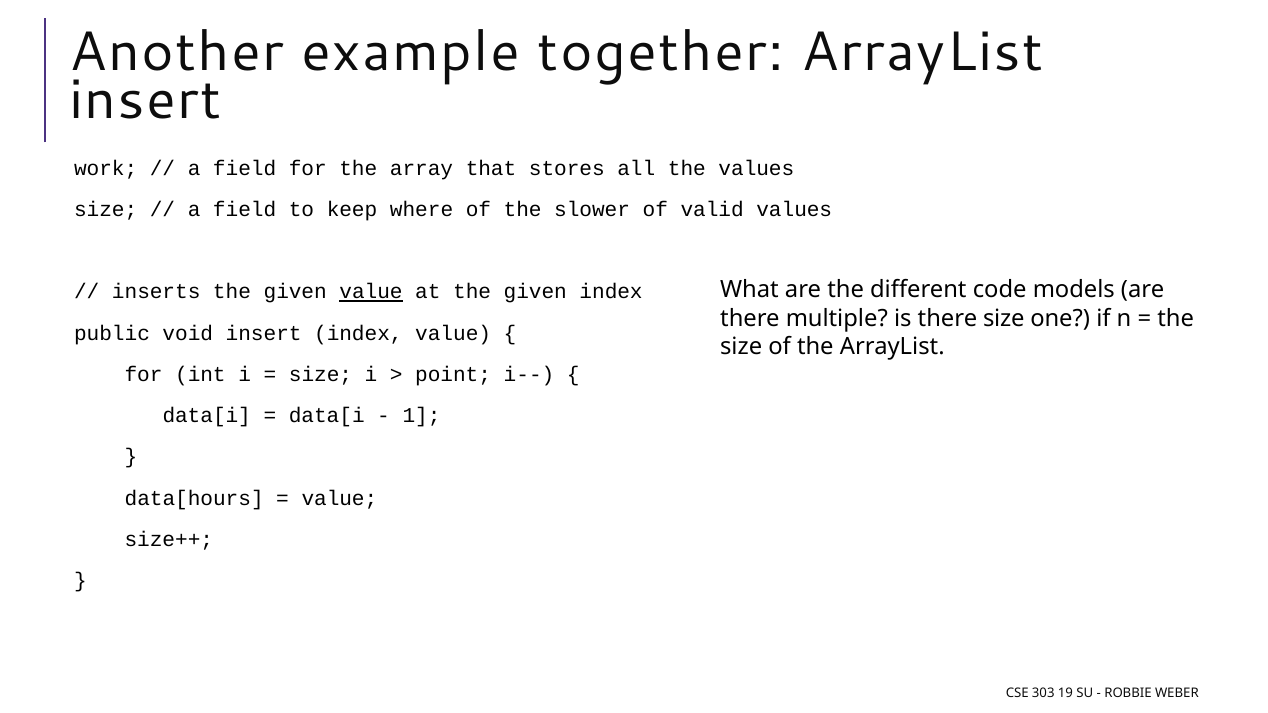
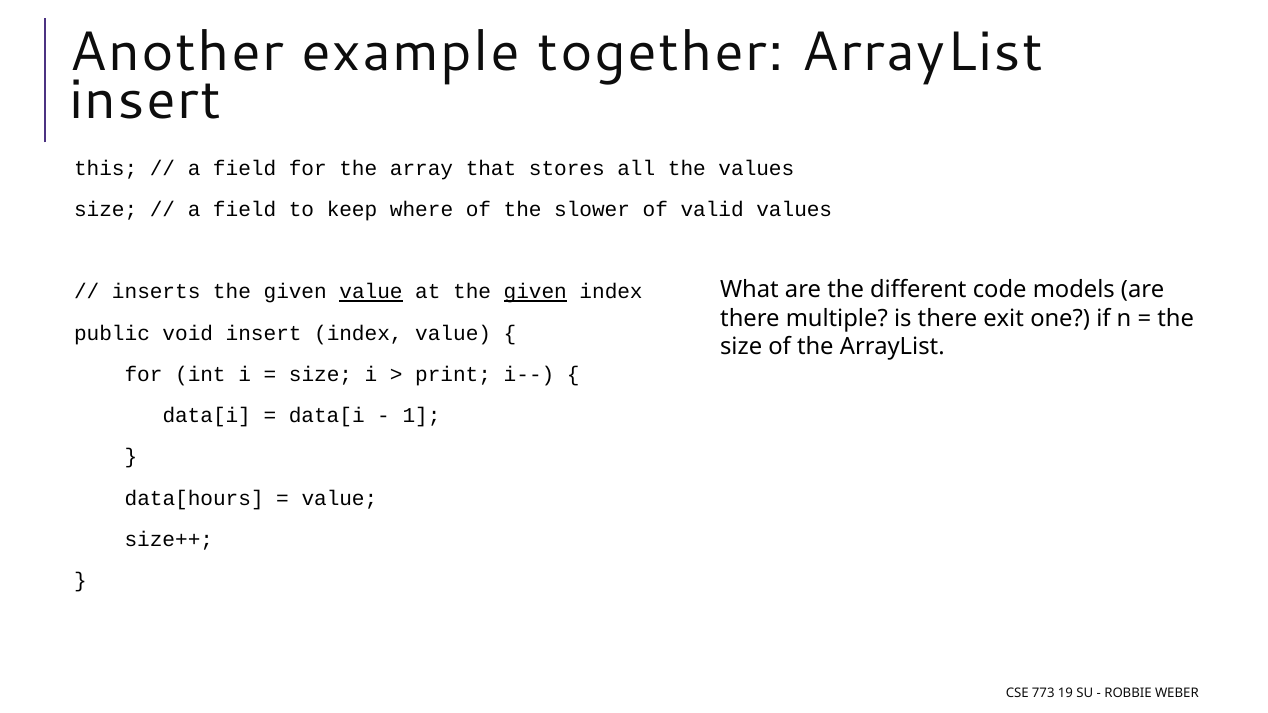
work: work -> this
given at (535, 292) underline: none -> present
there size: size -> exit
point: point -> print
303: 303 -> 773
